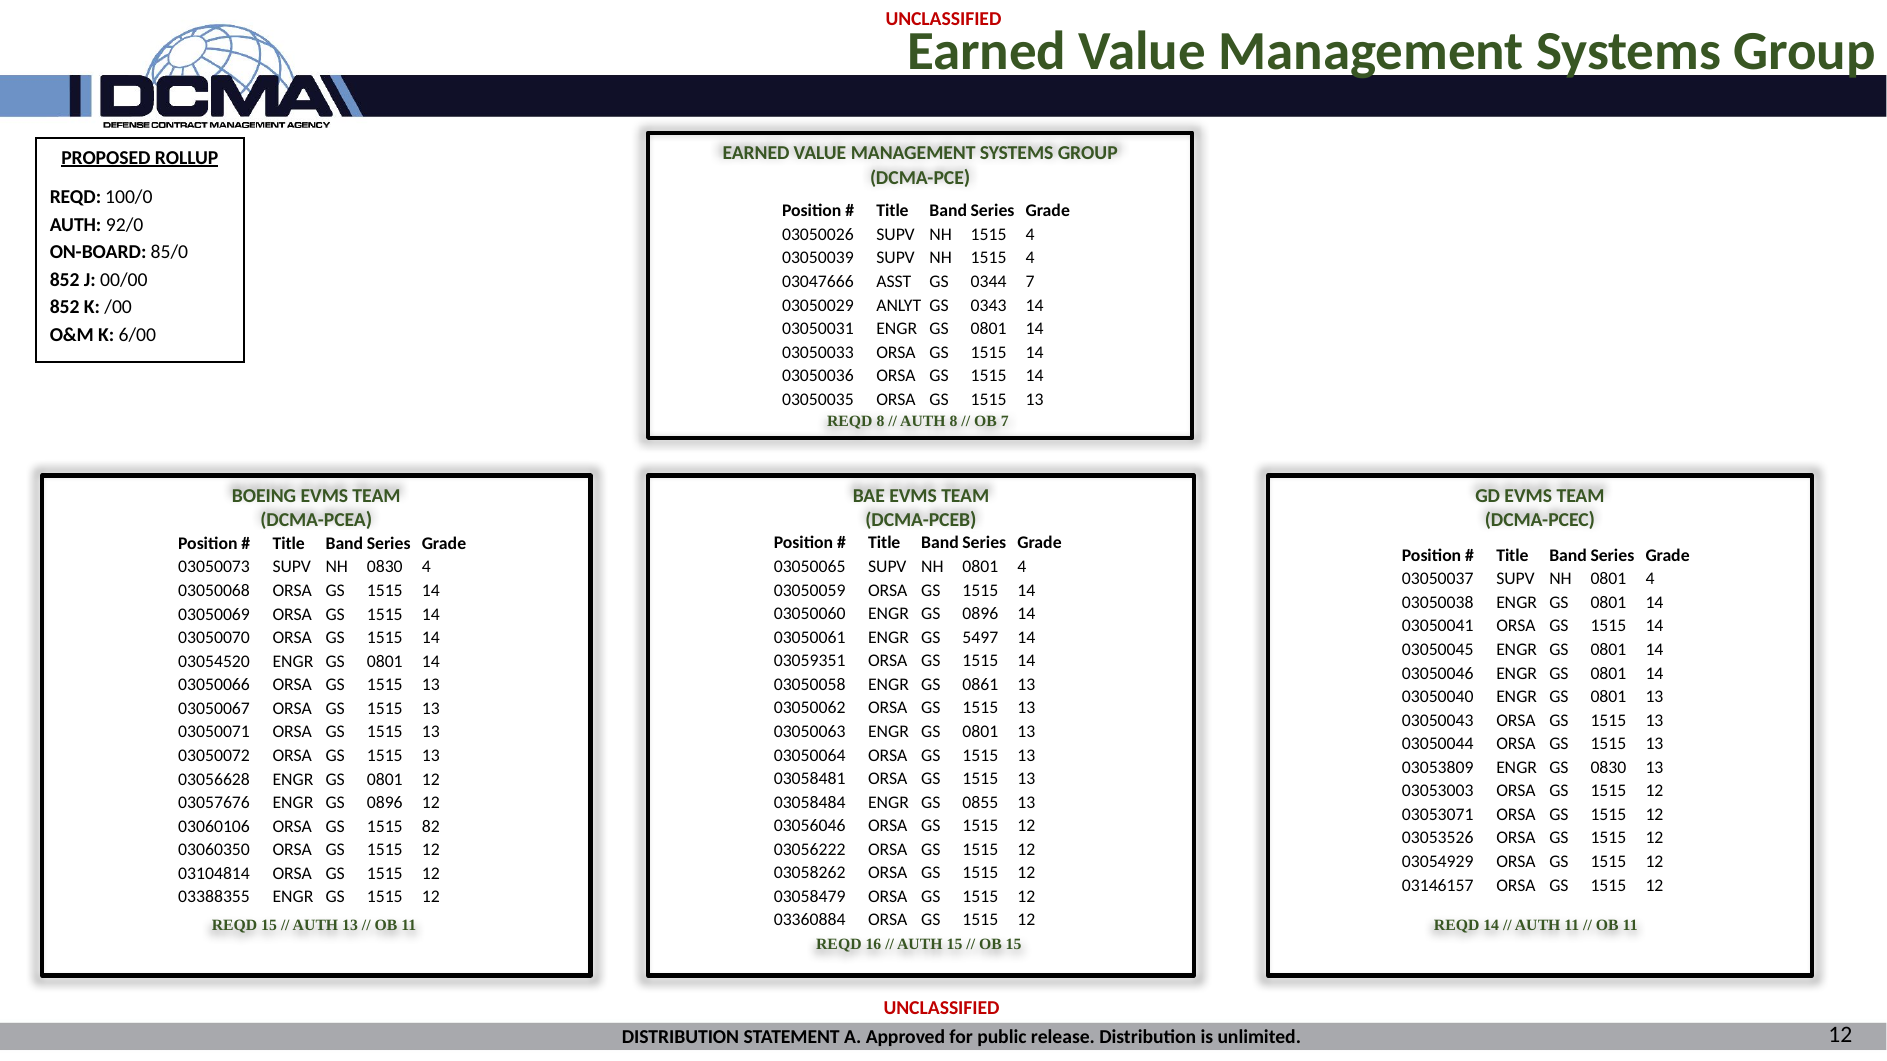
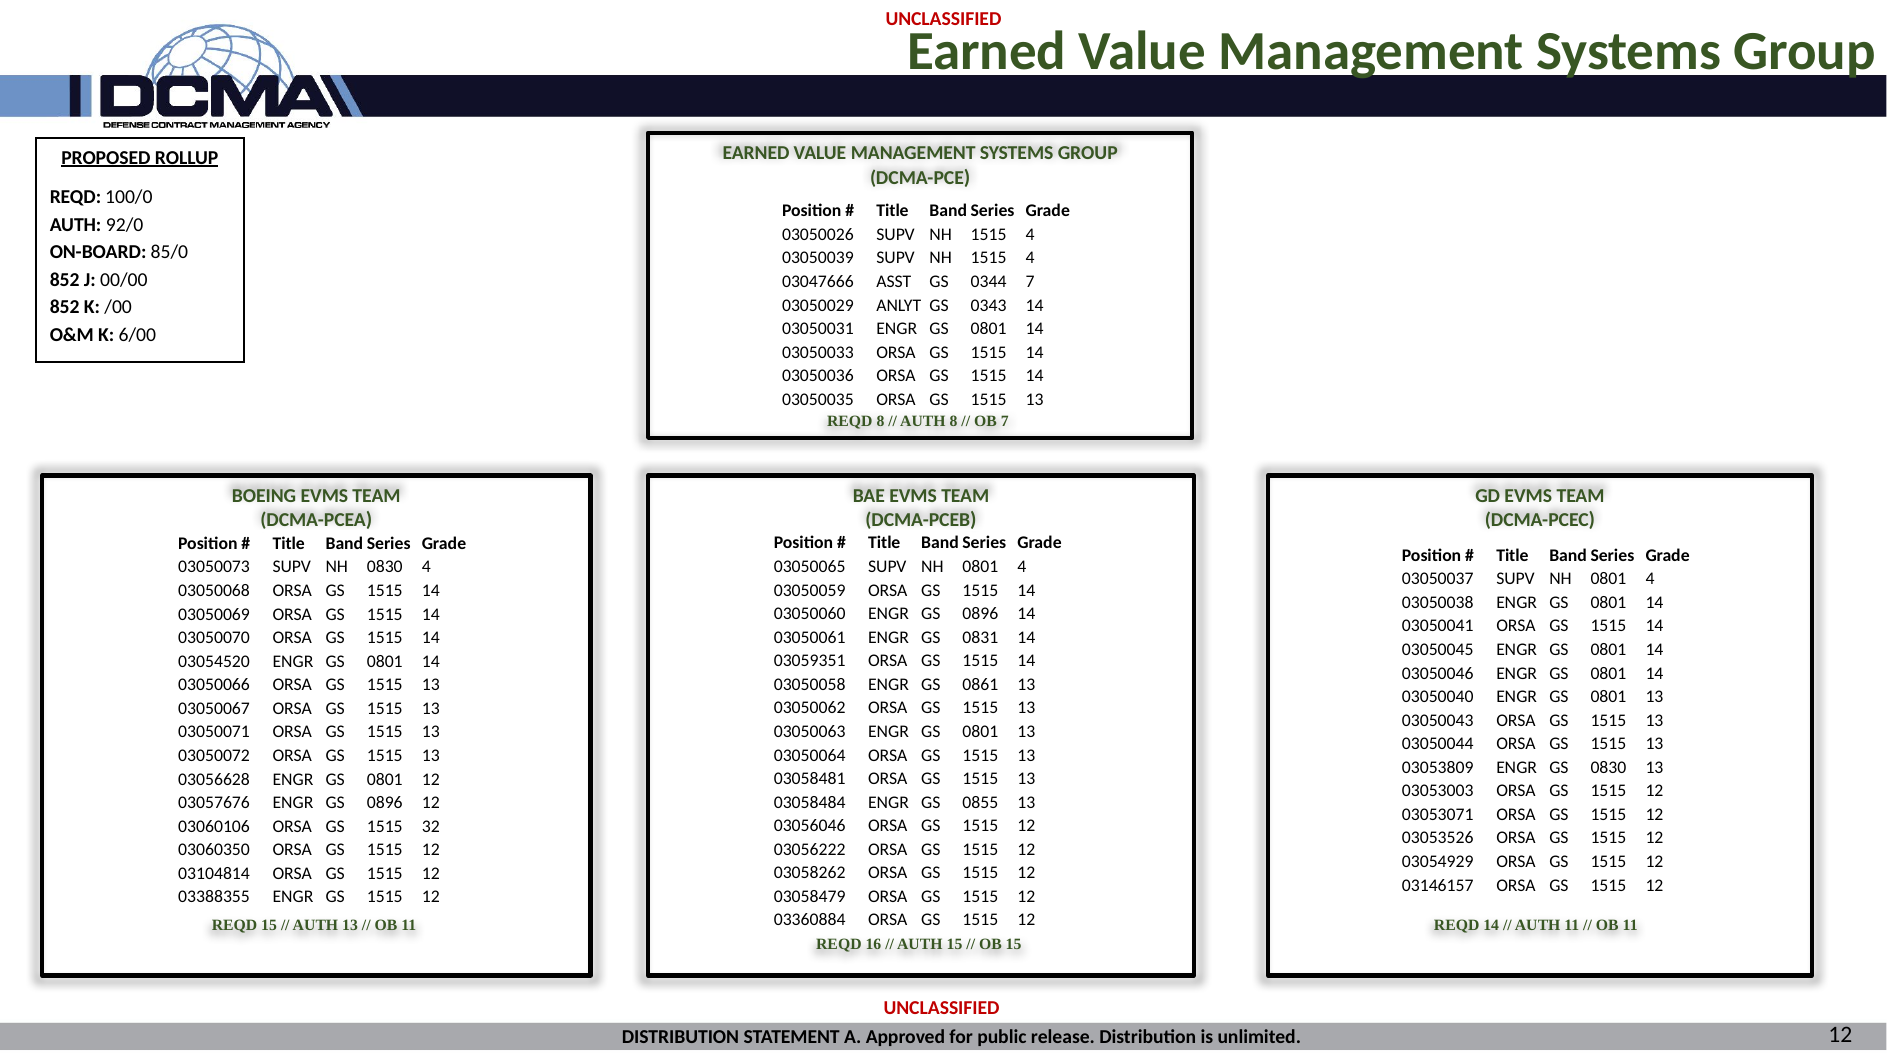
5497: 5497 -> 0831
82: 82 -> 32
